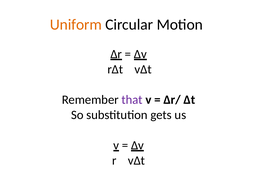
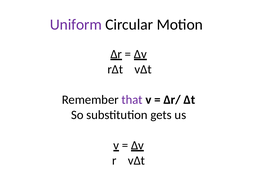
Uniform colour: orange -> purple
